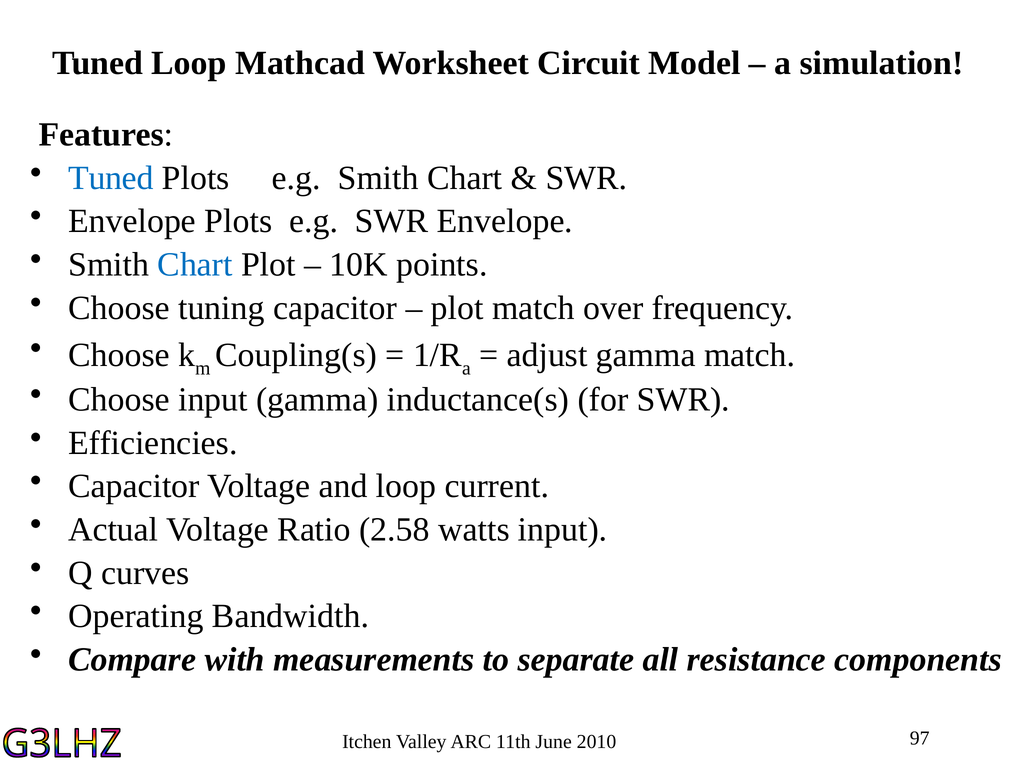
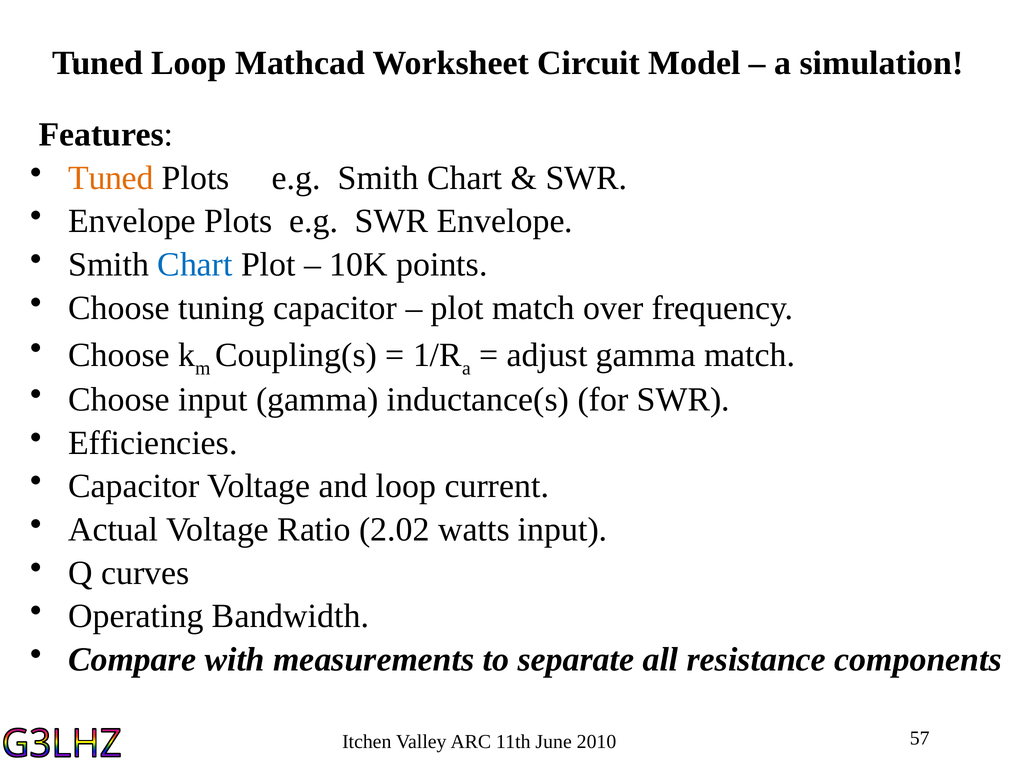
Tuned at (111, 178) colour: blue -> orange
2.58: 2.58 -> 2.02
97: 97 -> 57
